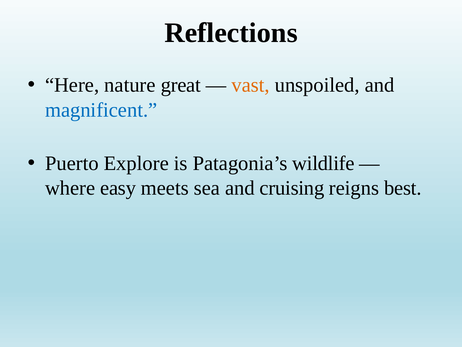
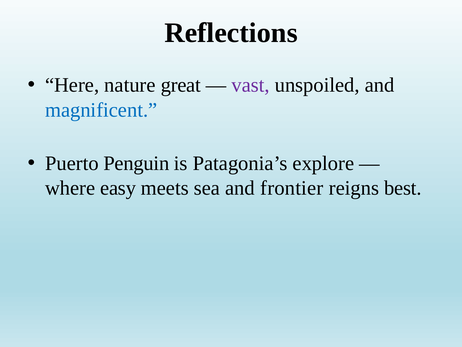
vast colour: orange -> purple
Explore: Explore -> Penguin
wildlife: wildlife -> explore
cruising: cruising -> frontier
